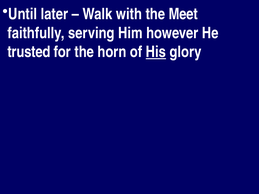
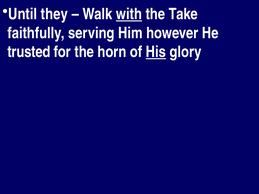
later: later -> they
with underline: none -> present
Meet: Meet -> Take
